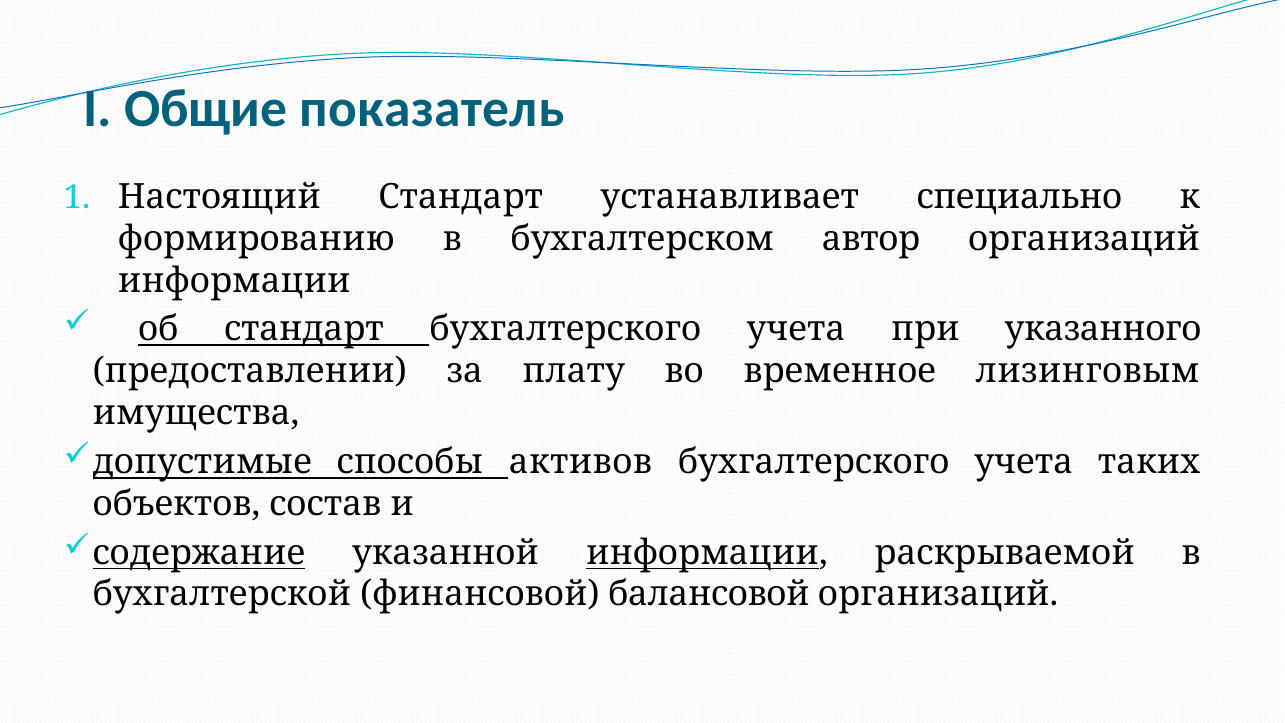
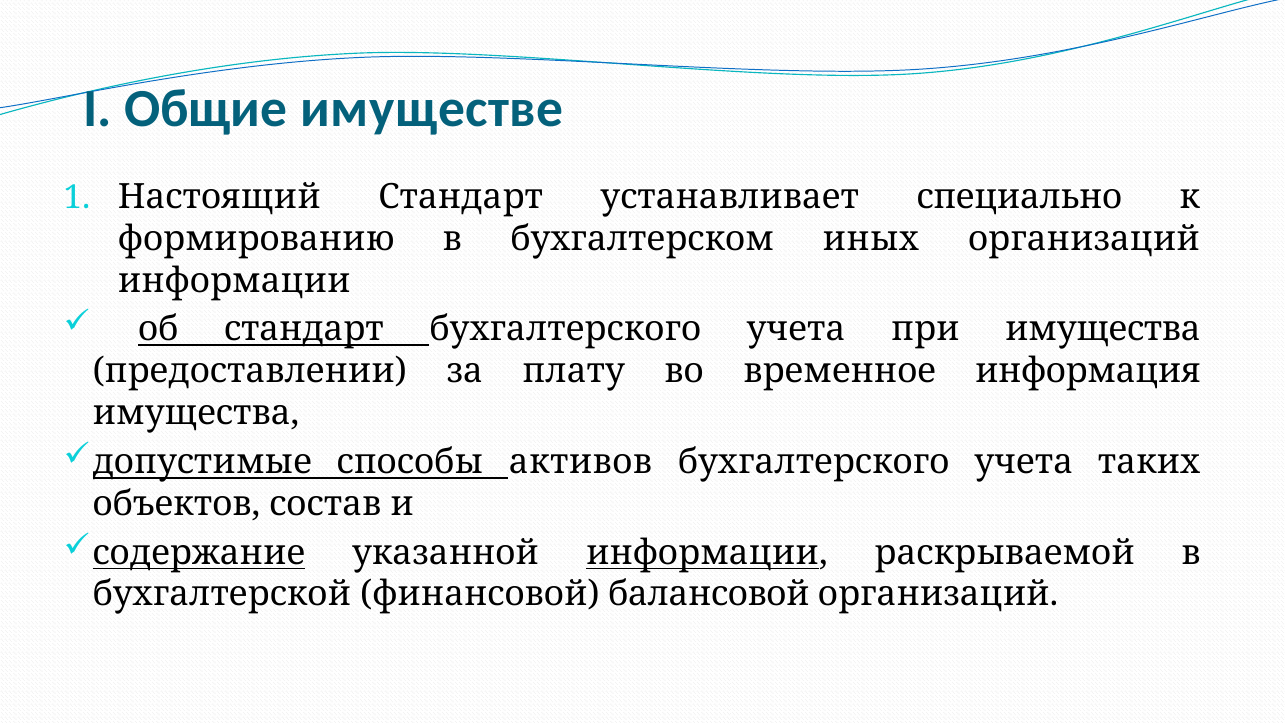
показатель: показатель -> имуществе
автор: автор -> иных
при указанного: указанного -> имущества
лизинговым: лизинговым -> информация
